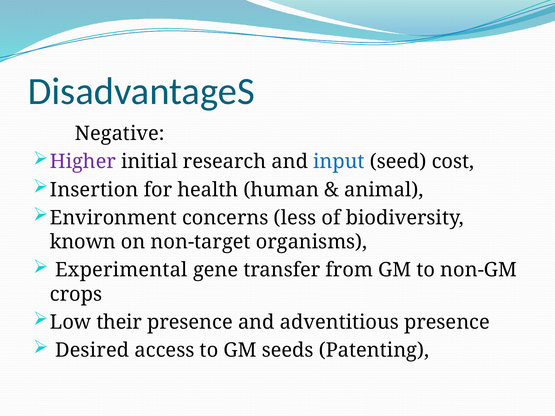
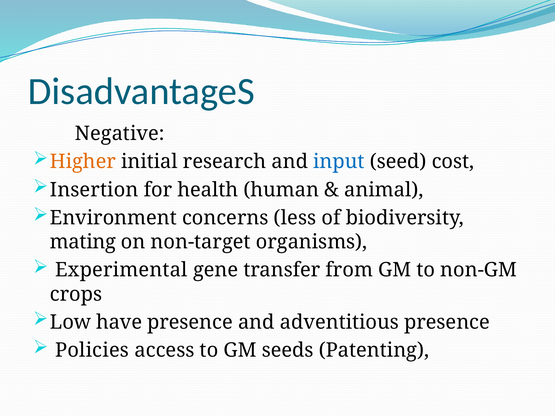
Higher colour: purple -> orange
known: known -> mating
their: their -> have
Desired: Desired -> Policies
